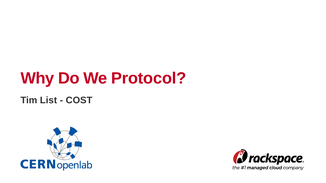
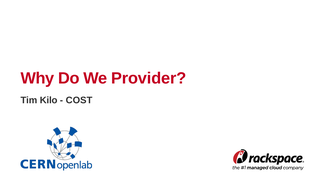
Protocol: Protocol -> Provider
List: List -> Kilo
